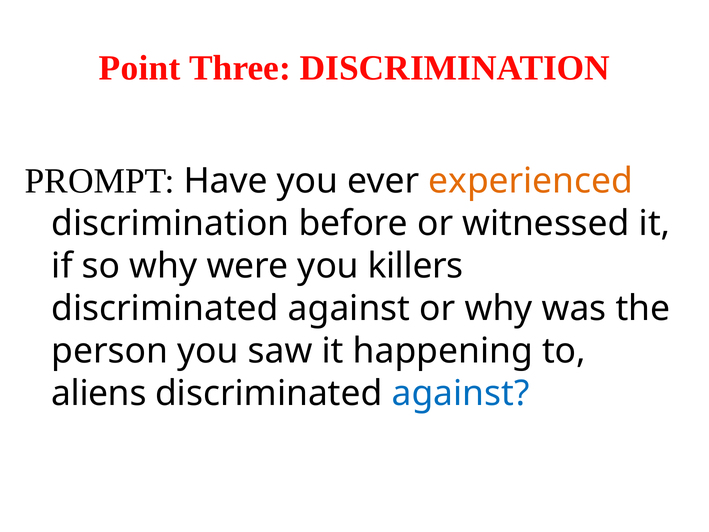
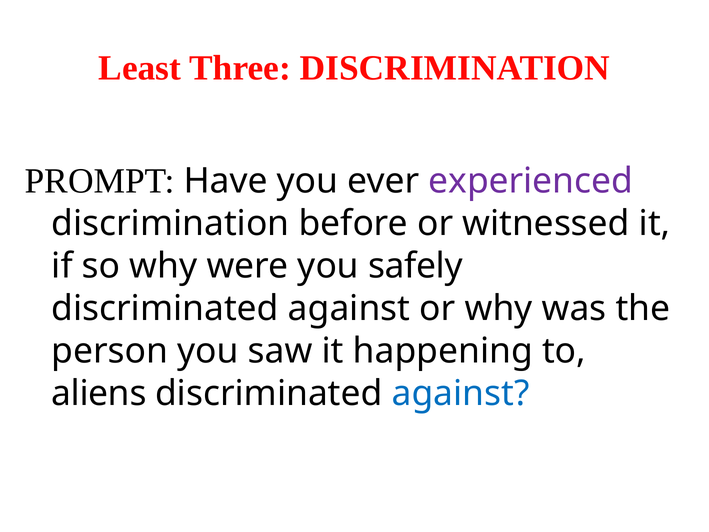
Point: Point -> Least
experienced colour: orange -> purple
killers: killers -> safely
